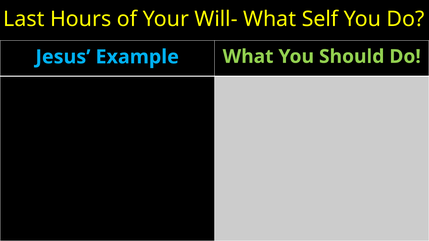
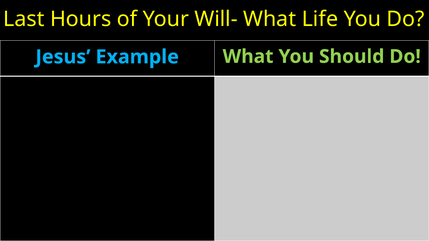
Self: Self -> Life
